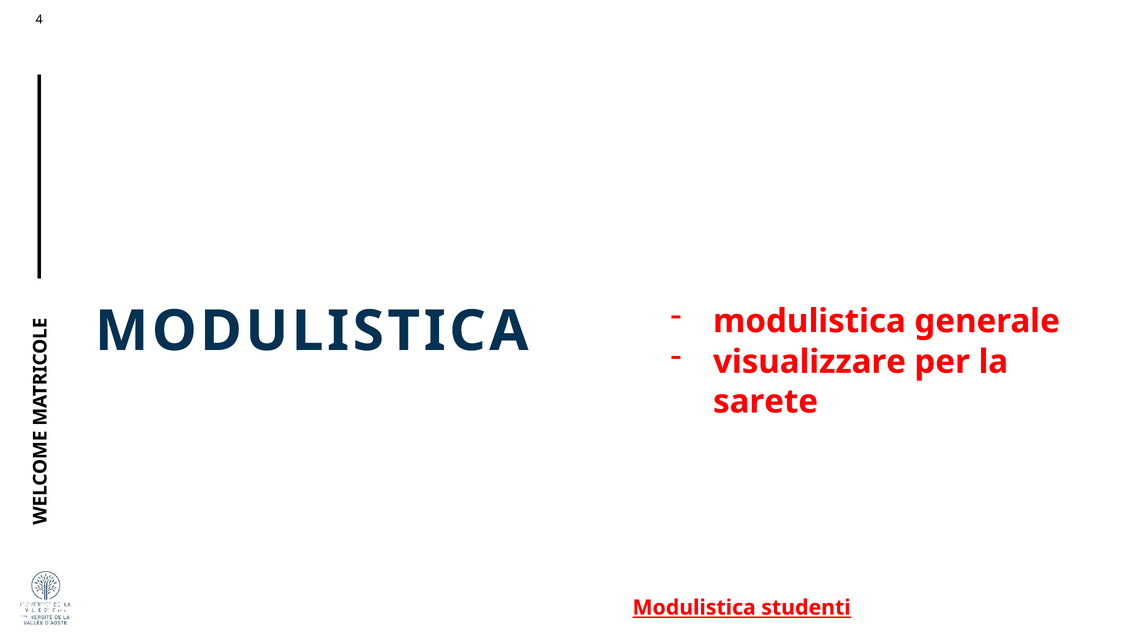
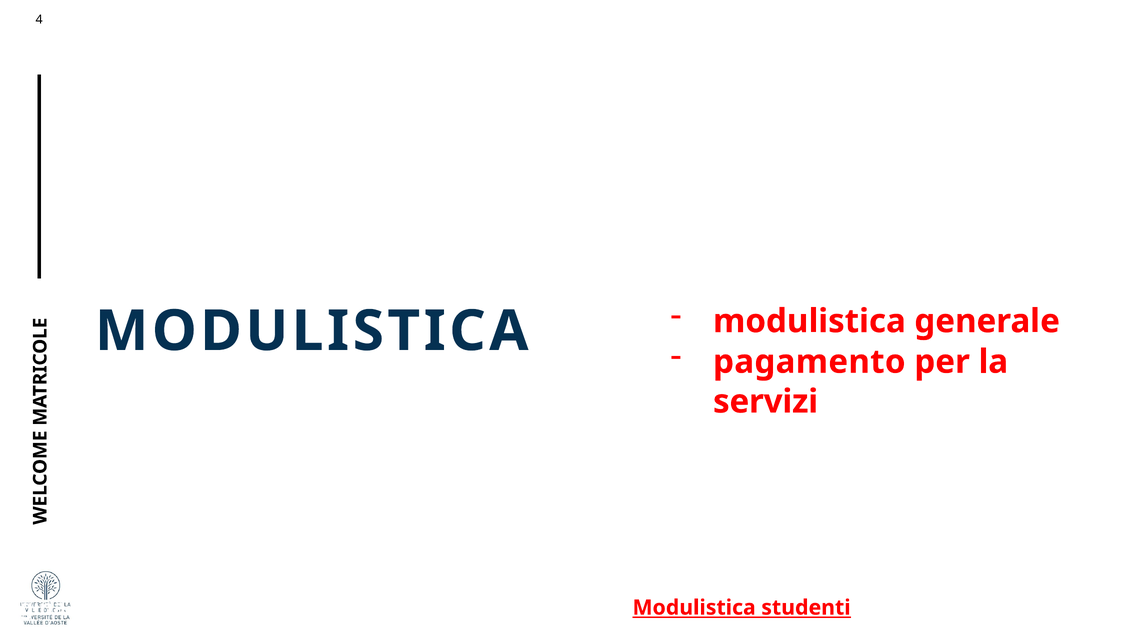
visualizzare: visualizzare -> pagamento
sarete at (766, 402): sarete -> servizi
